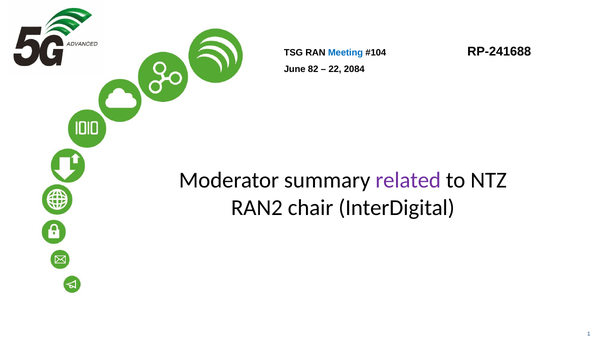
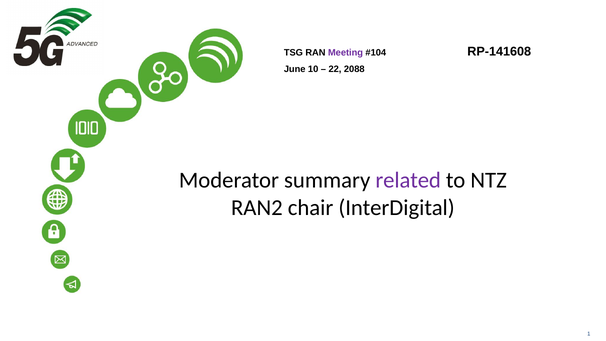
Meeting colour: blue -> purple
RP-241688: RP-241688 -> RP-141608
82: 82 -> 10
2084: 2084 -> 2088
